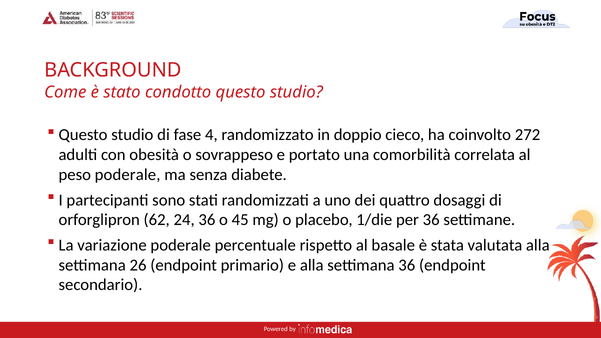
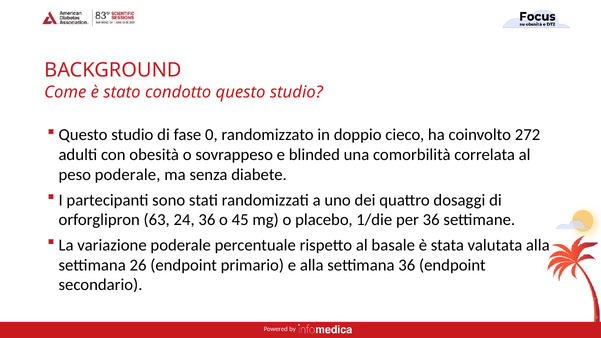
4: 4 -> 0
portato: portato -> blinded
62: 62 -> 63
